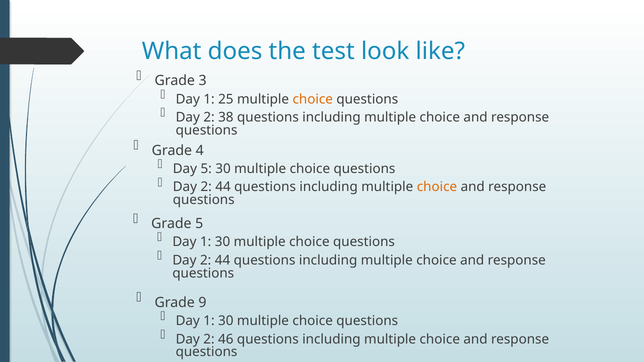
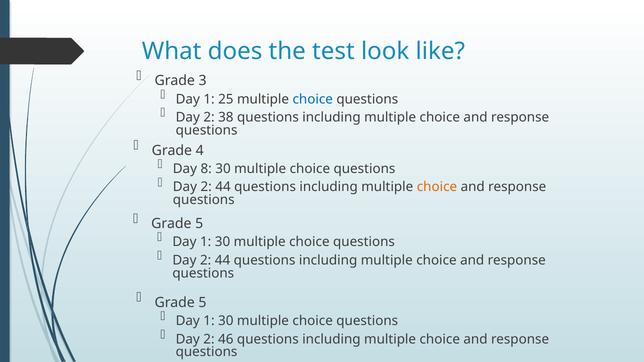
choice at (313, 99) colour: orange -> blue
Day 5: 5 -> 8
9 at (202, 303): 9 -> 5
